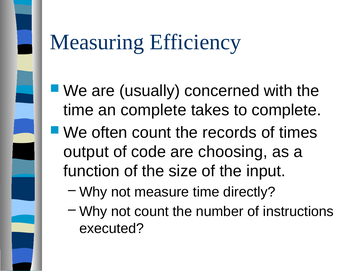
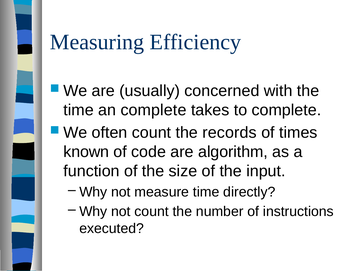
output: output -> known
choosing: choosing -> algorithm
